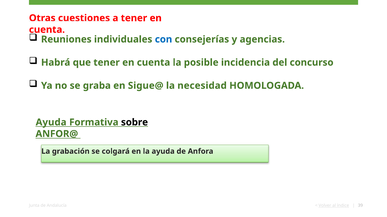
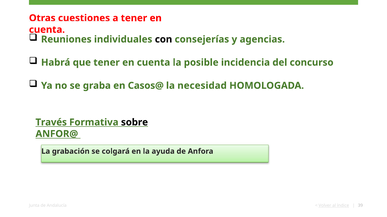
con colour: blue -> black
Sigue@: Sigue@ -> Casos@
Ayuda at (51, 123): Ayuda -> Través
